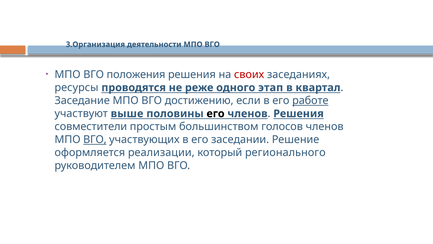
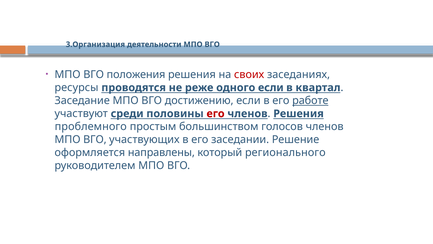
одного этап: этап -> если
выше: выше -> среди
его at (216, 113) colour: black -> red
совместители: совместители -> проблемного
ВГО at (95, 139) underline: present -> none
реализации: реализации -> направлены
